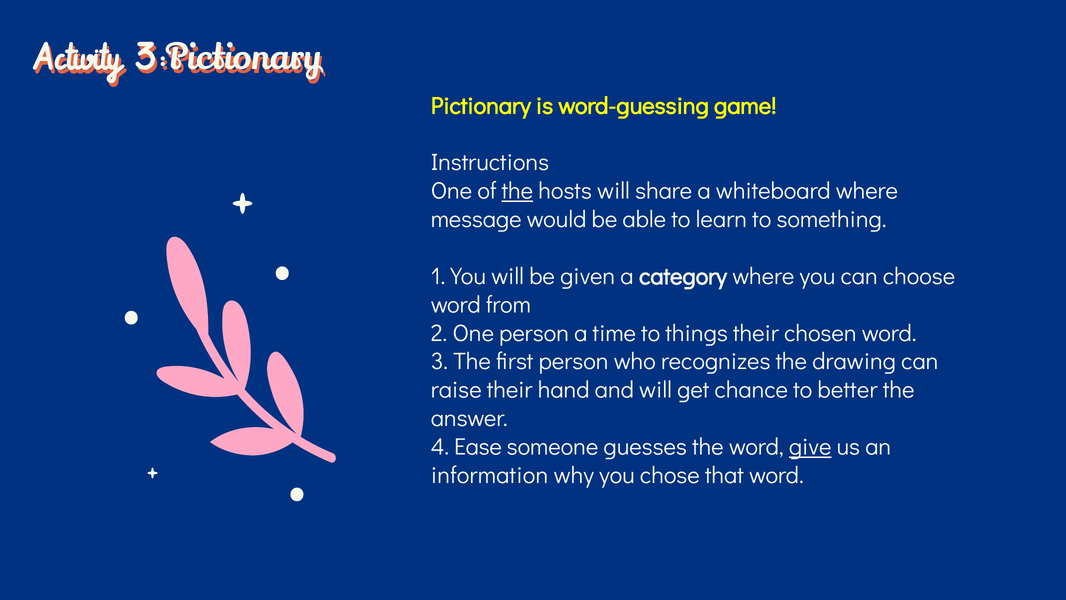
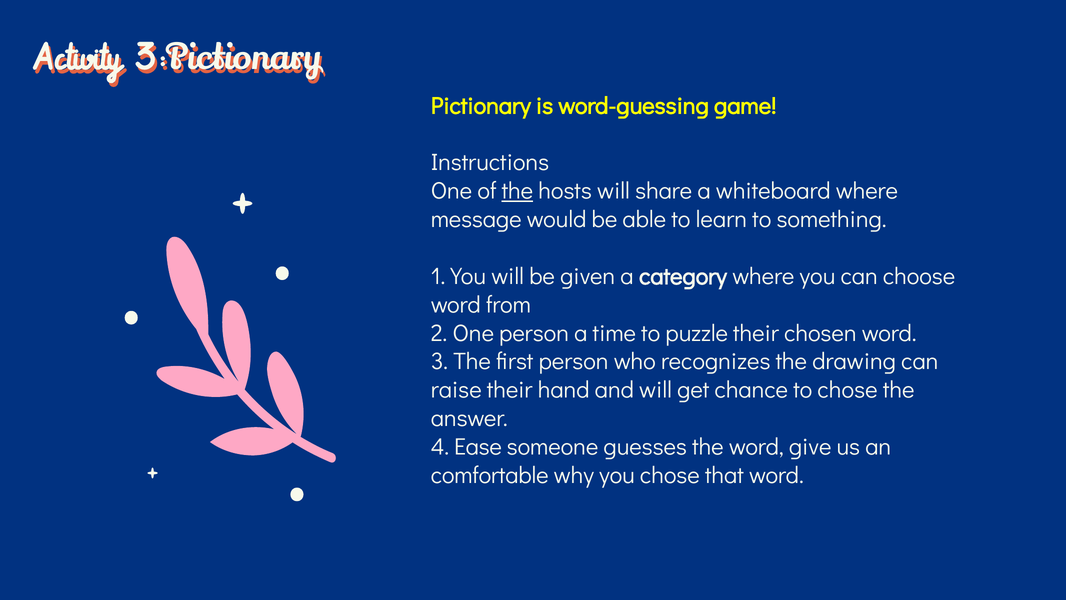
things: things -> puzzle
to better: better -> chose
give underline: present -> none
information: information -> comfortable
